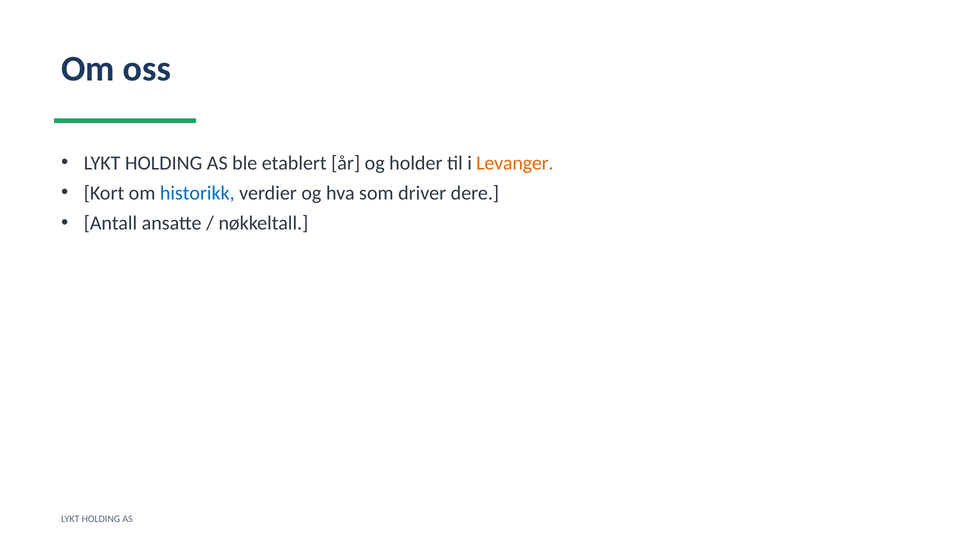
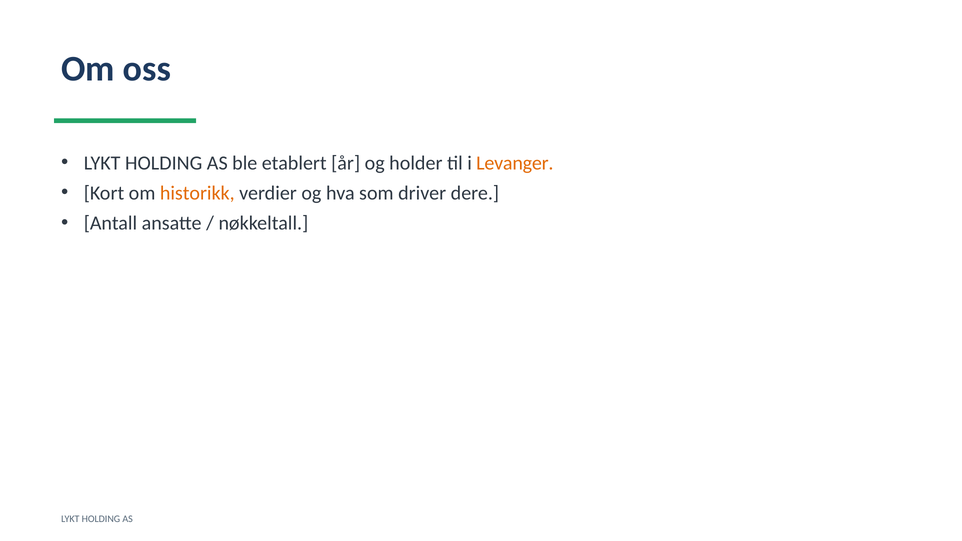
historikk colour: blue -> orange
